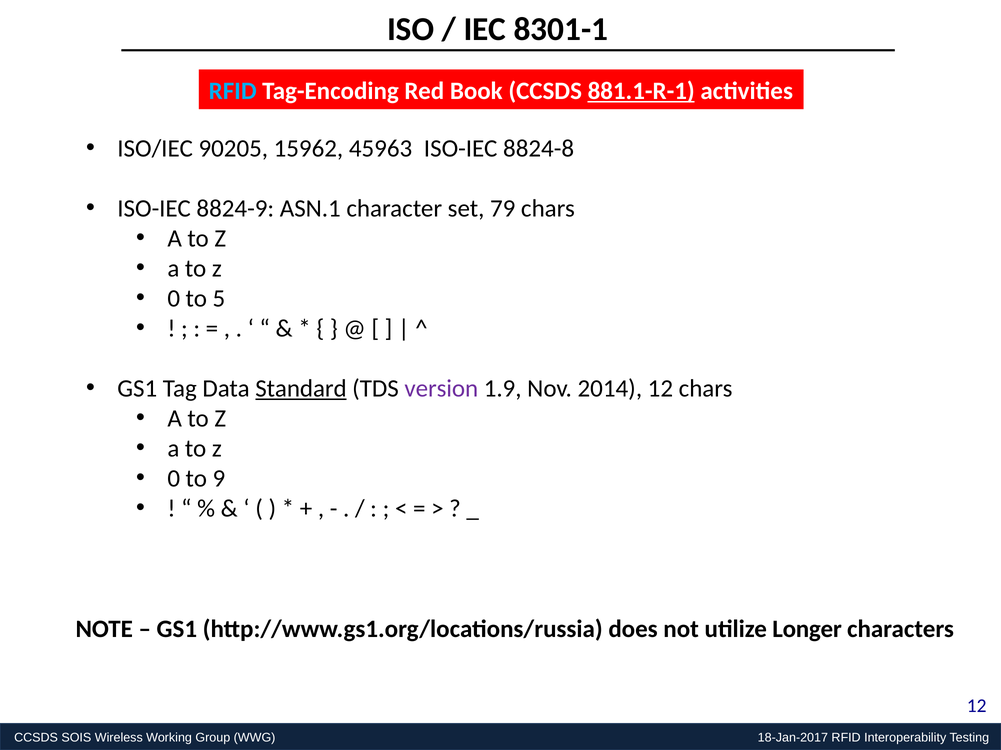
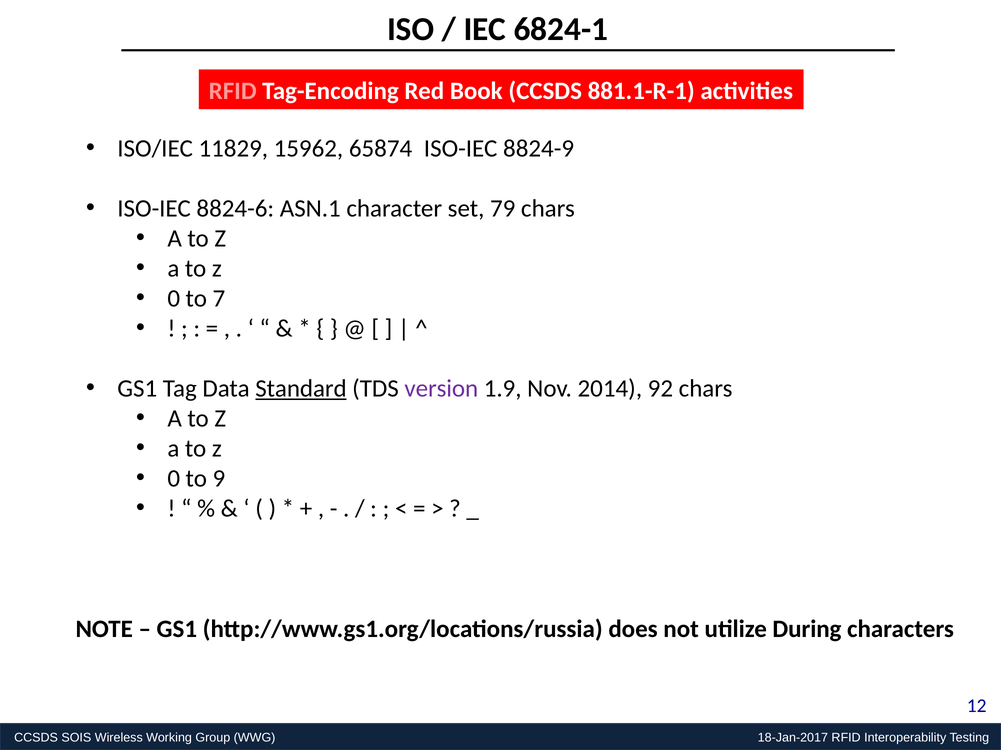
8301-1: 8301-1 -> 6824-1
RFID at (233, 91) colour: light blue -> pink
881.1-R-1 underline: present -> none
90205: 90205 -> 11829
45963: 45963 -> 65874
8824-8: 8824-8 -> 8824-9
8824-9: 8824-9 -> 8824-6
5: 5 -> 7
2014 12: 12 -> 92
Longer: Longer -> During
